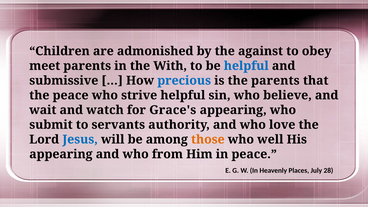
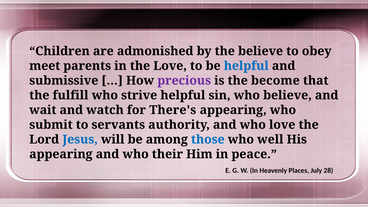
the against: against -> believe
the With: With -> Love
precious colour: blue -> purple
the parents: parents -> become
the peace: peace -> fulfill
Grace's: Grace's -> There's
those colour: orange -> blue
from: from -> their
